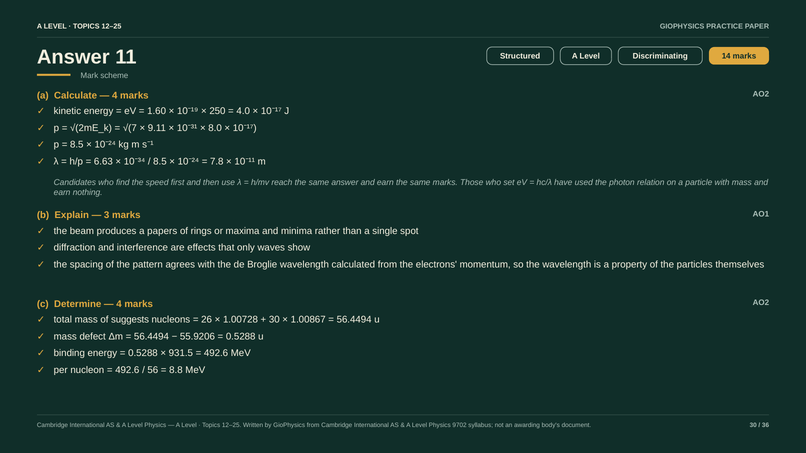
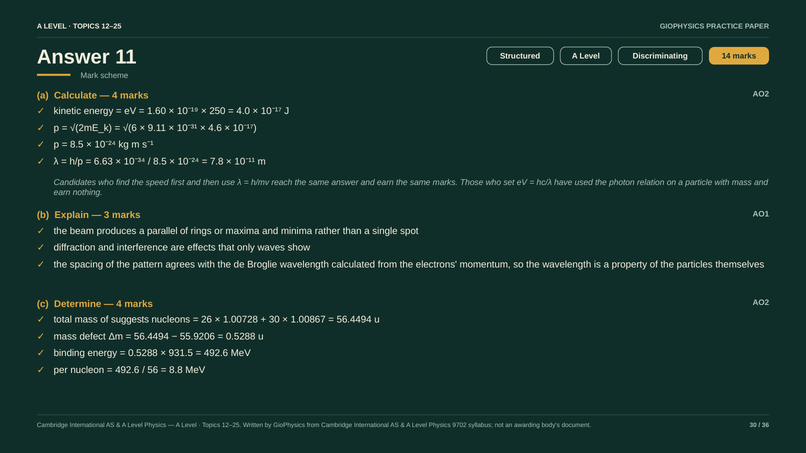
√(7: √(7 -> √(6
8.0: 8.0 -> 4.6
papers: papers -> parallel
